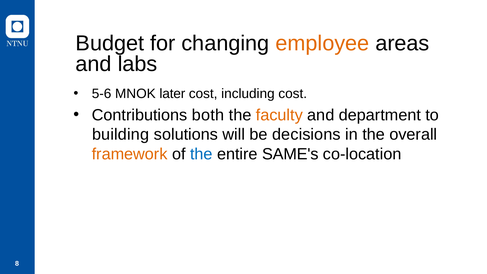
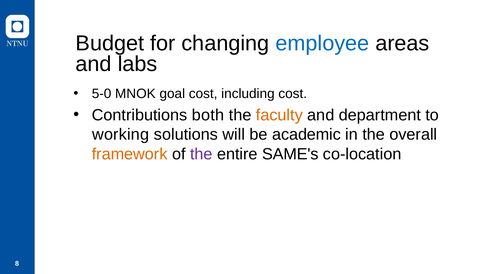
employee colour: orange -> blue
5-6: 5-6 -> 5-0
later: later -> goal
building: building -> working
decisions: decisions -> academic
the at (201, 154) colour: blue -> purple
